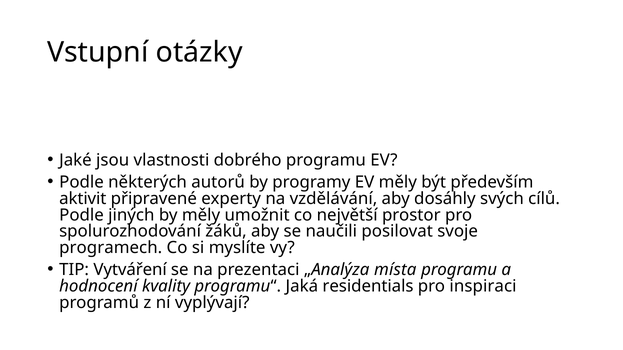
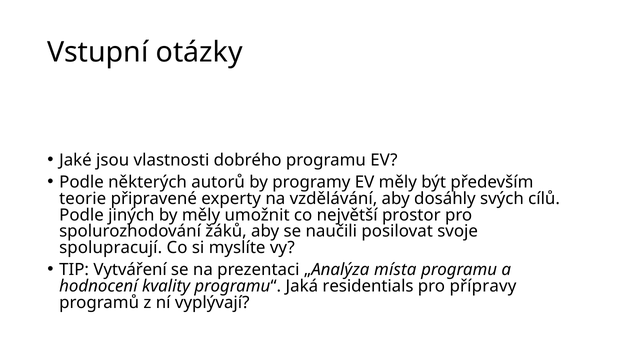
aktivit: aktivit -> teorie
programech: programech -> spolupracují
inspiraci: inspiraci -> přípravy
